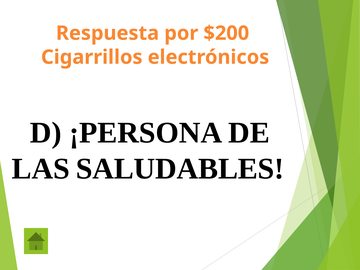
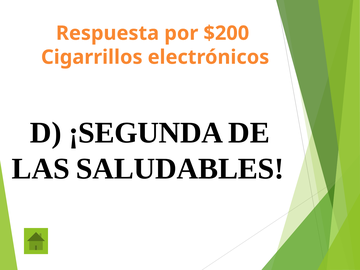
¡PERSONA: ¡PERSONA -> ¡SEGUNDA
